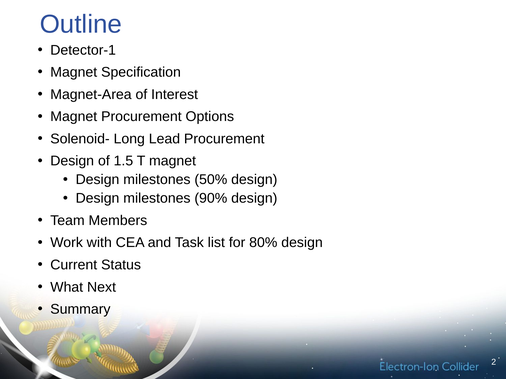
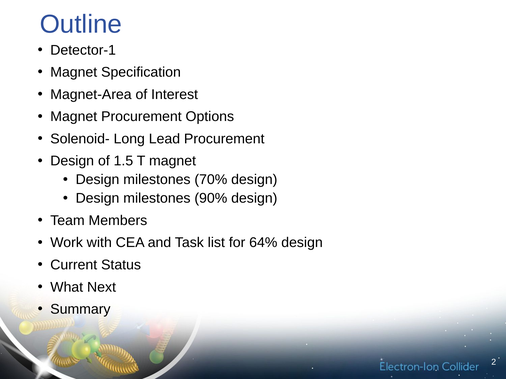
50%: 50% -> 70%
80%: 80% -> 64%
